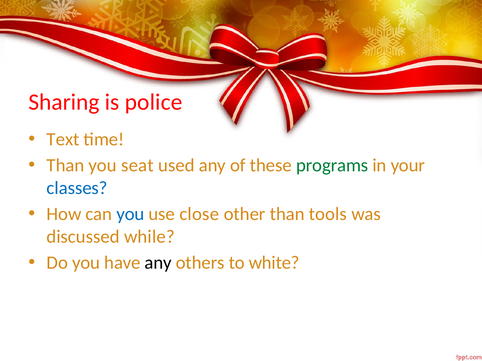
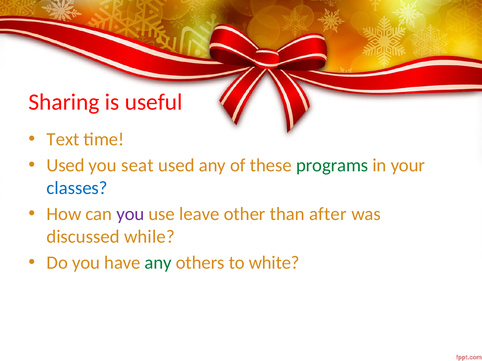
police: police -> useful
Than at (65, 166): Than -> Used
you at (130, 214) colour: blue -> purple
close: close -> leave
tools: tools -> after
any at (158, 263) colour: black -> green
